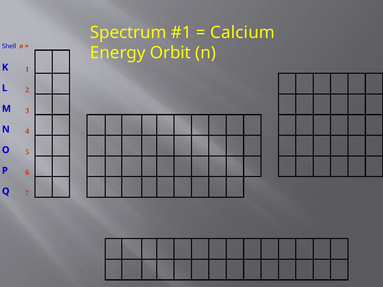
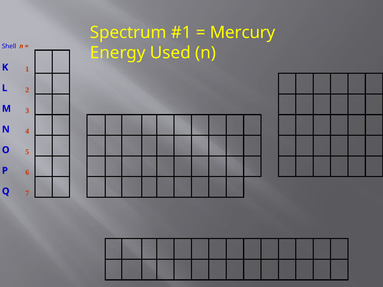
Calcium: Calcium -> Mercury
Orbit: Orbit -> Used
